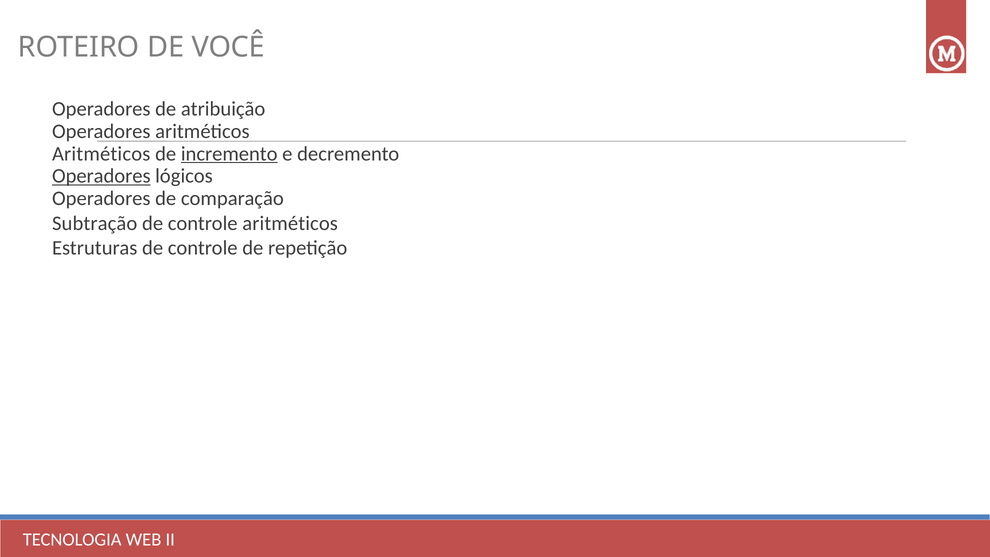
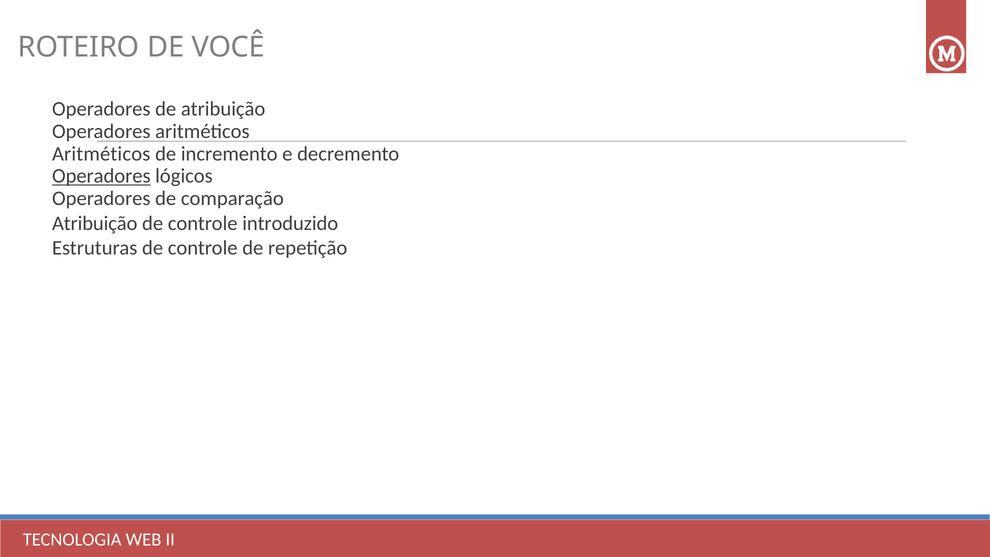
incremento underline: present -> none
Subtração at (95, 223): Subtração -> Atribuição
controle aritméticos: aritméticos -> introduzido
